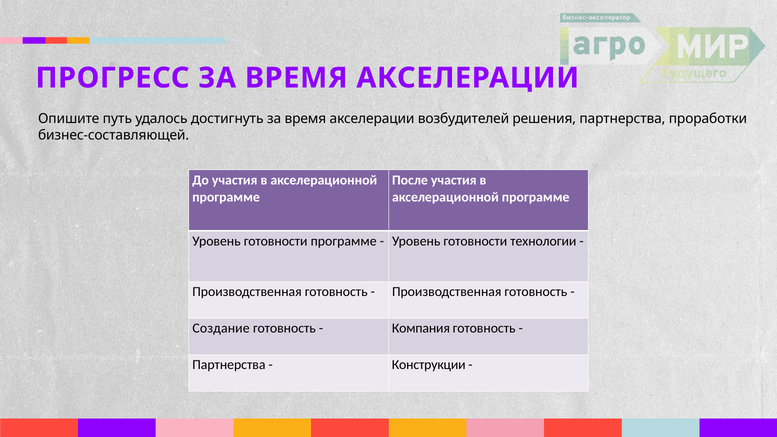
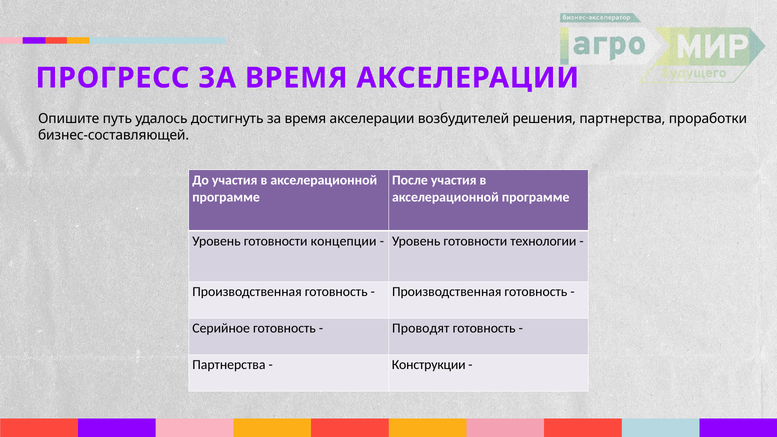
готовности программе: программе -> концепции
Создание: Создание -> Серийное
Компания: Компания -> Проводят
